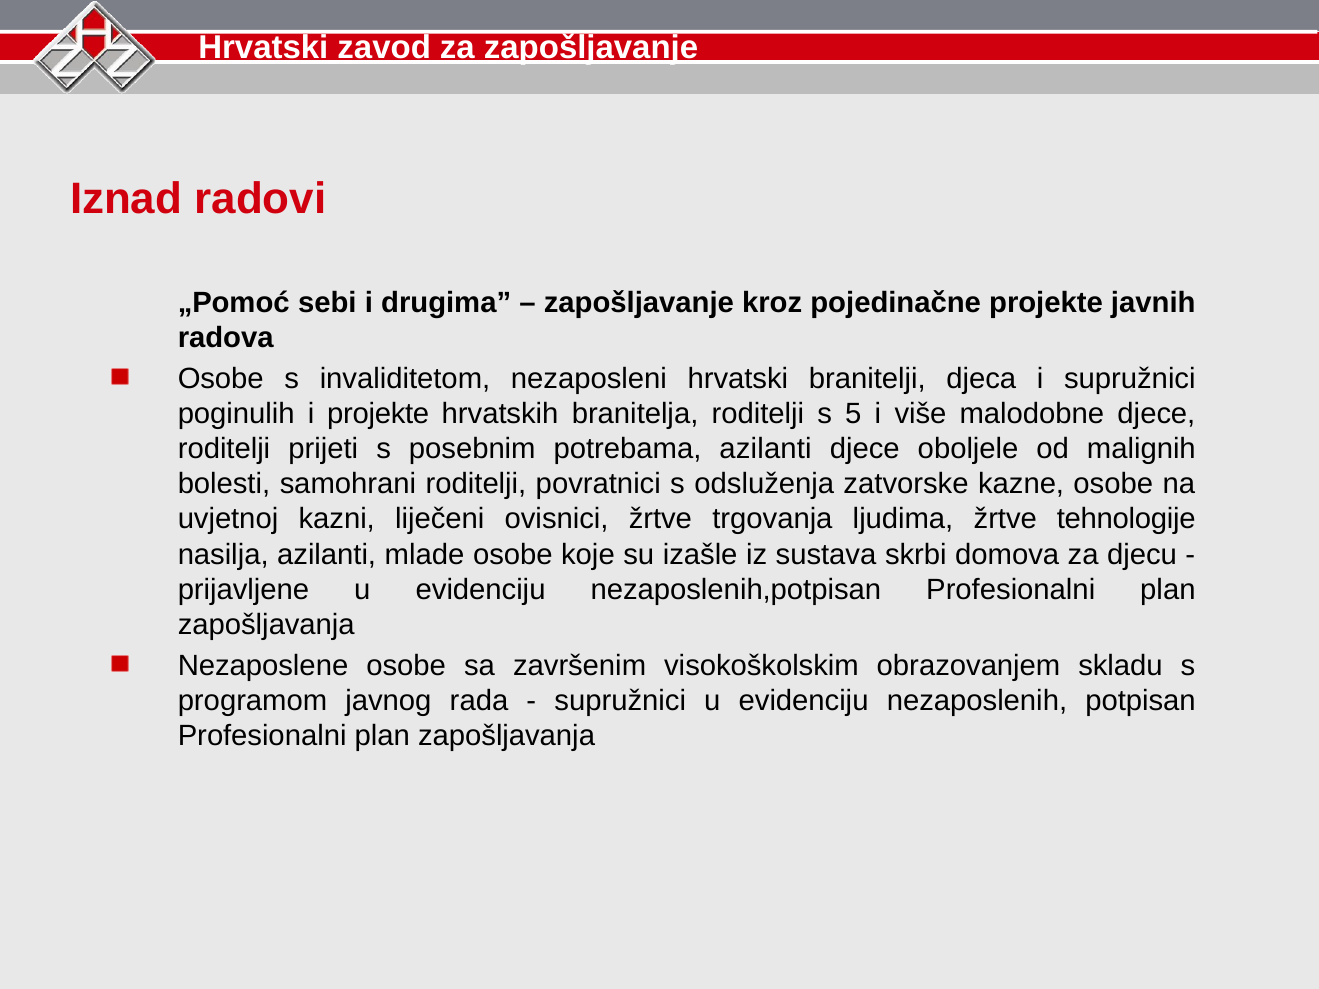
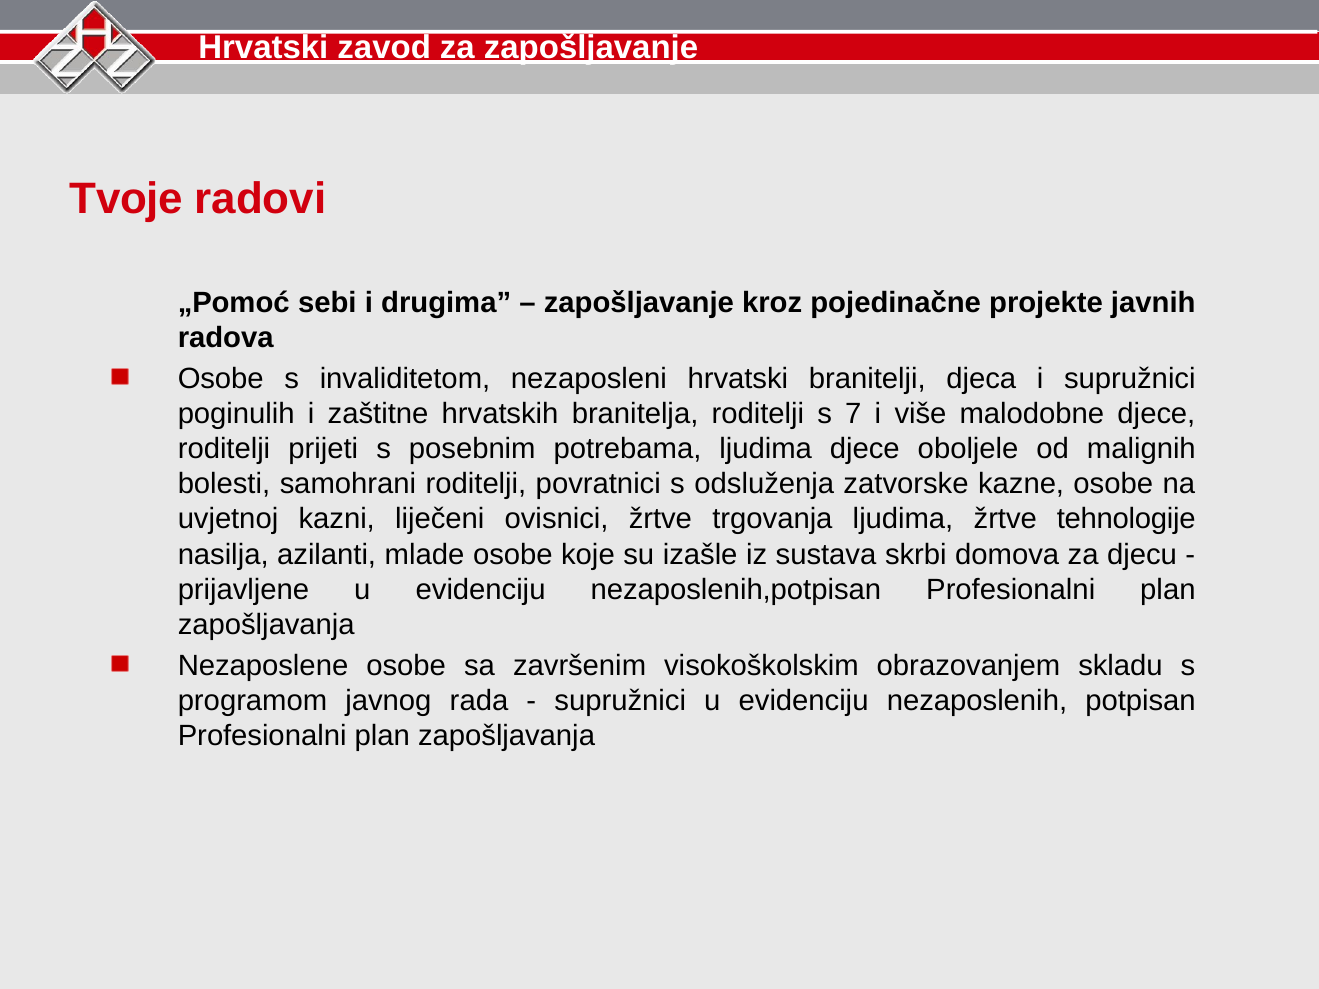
Iznad: Iznad -> Tvoje
i projekte: projekte -> zaštitne
5: 5 -> 7
potrebama azilanti: azilanti -> ljudima
